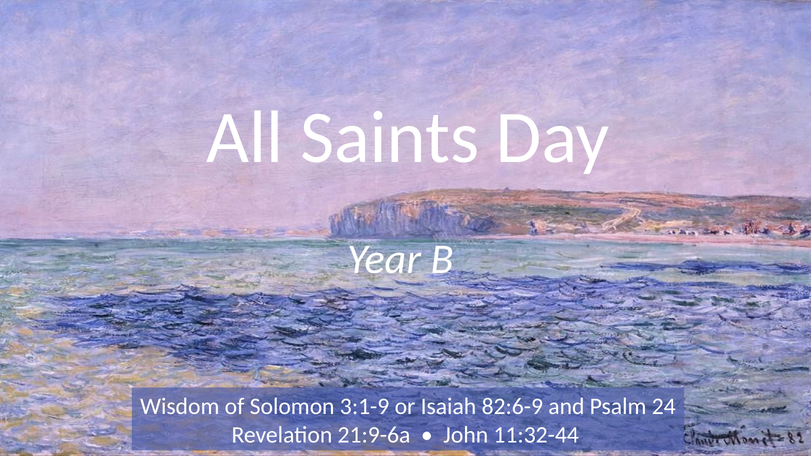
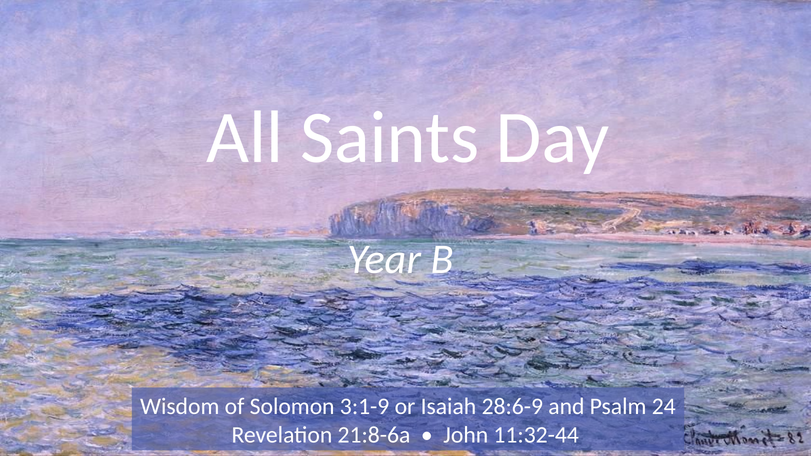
82:6-9: 82:6-9 -> 28:6-9
21:9-6a: 21:9-6a -> 21:8-6a
